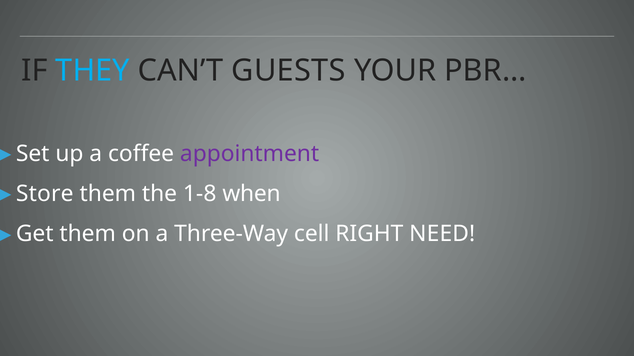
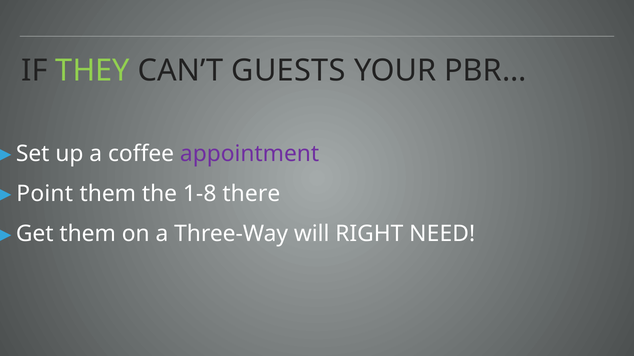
THEY colour: light blue -> light green
Store: Store -> Point
when: when -> there
cell: cell -> will
